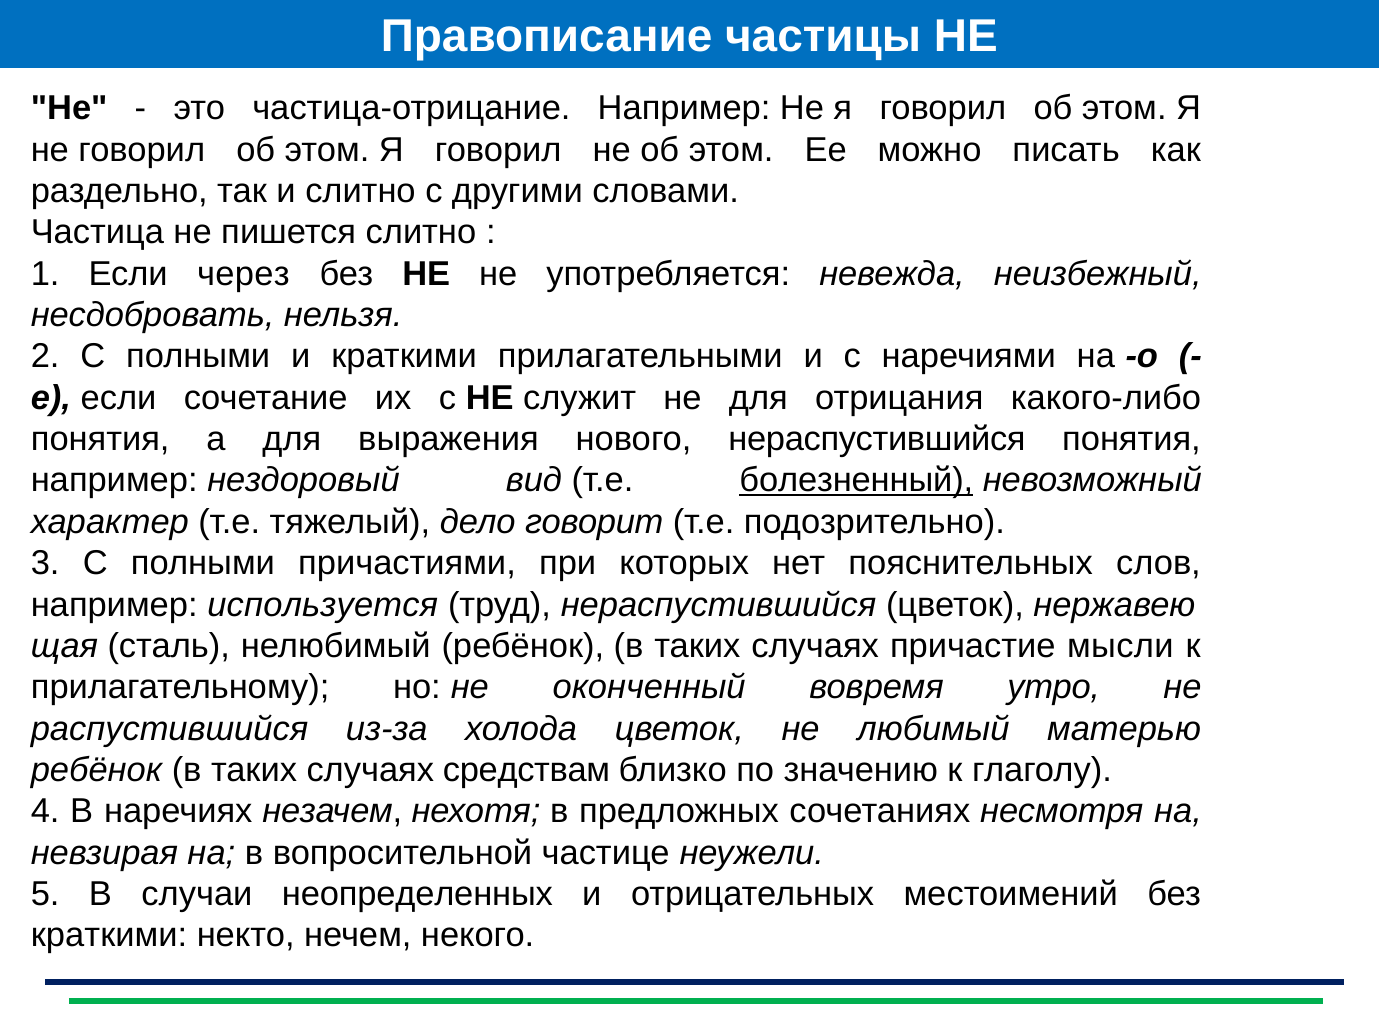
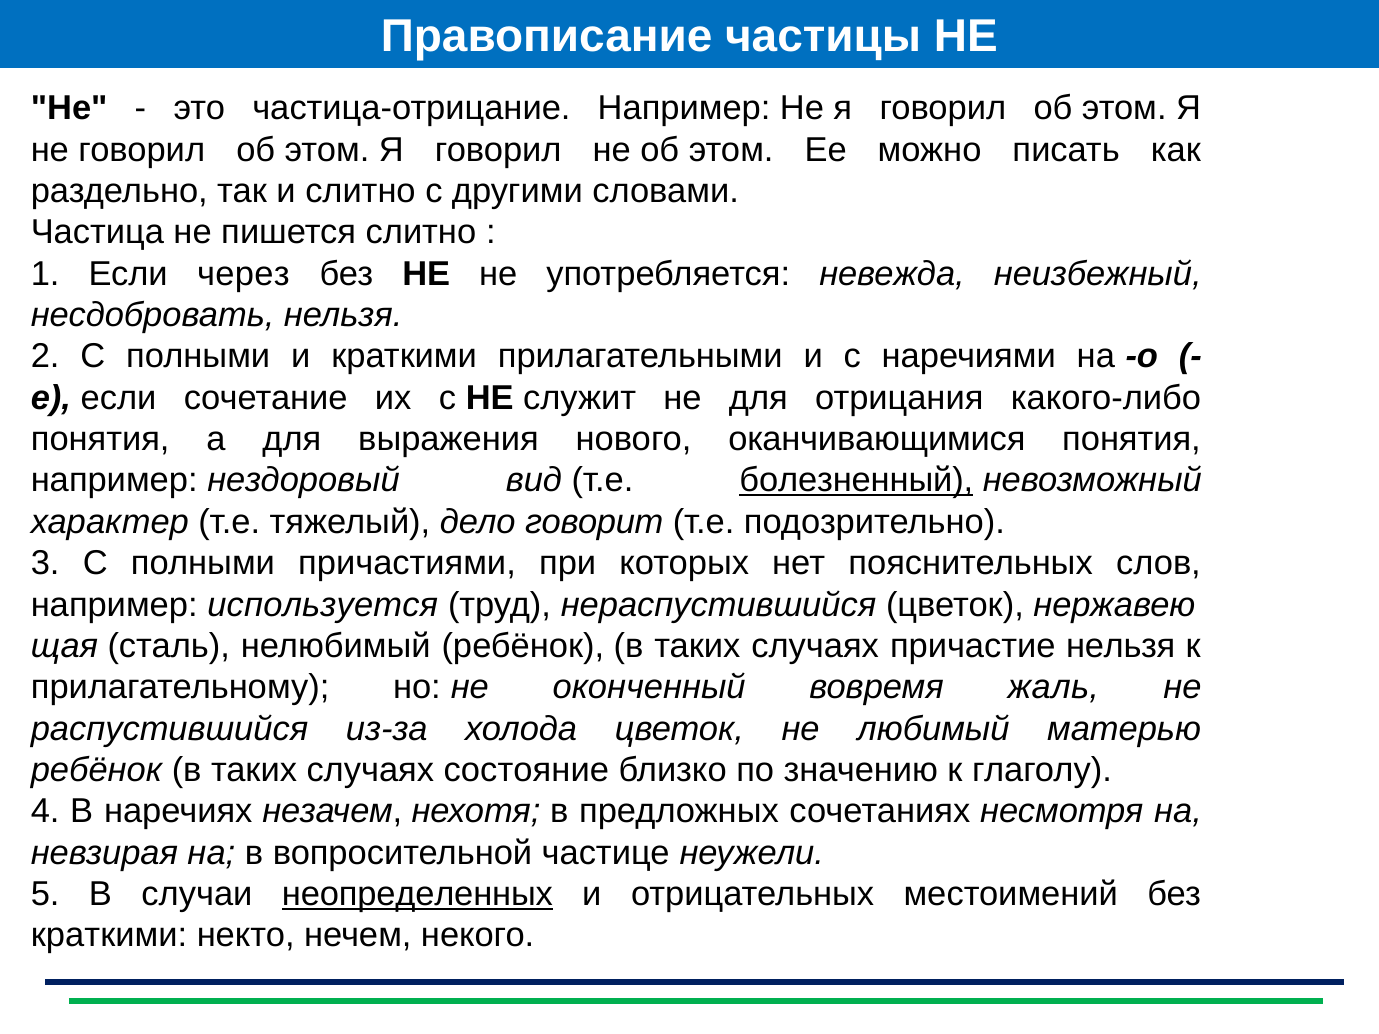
нового нераспустившийся: нераспустившийся -> оканчивающимися
причастие мысли: мысли -> нельзя
утро: утро -> жаль
средствам: средствам -> состояние
неопределенных underline: none -> present
